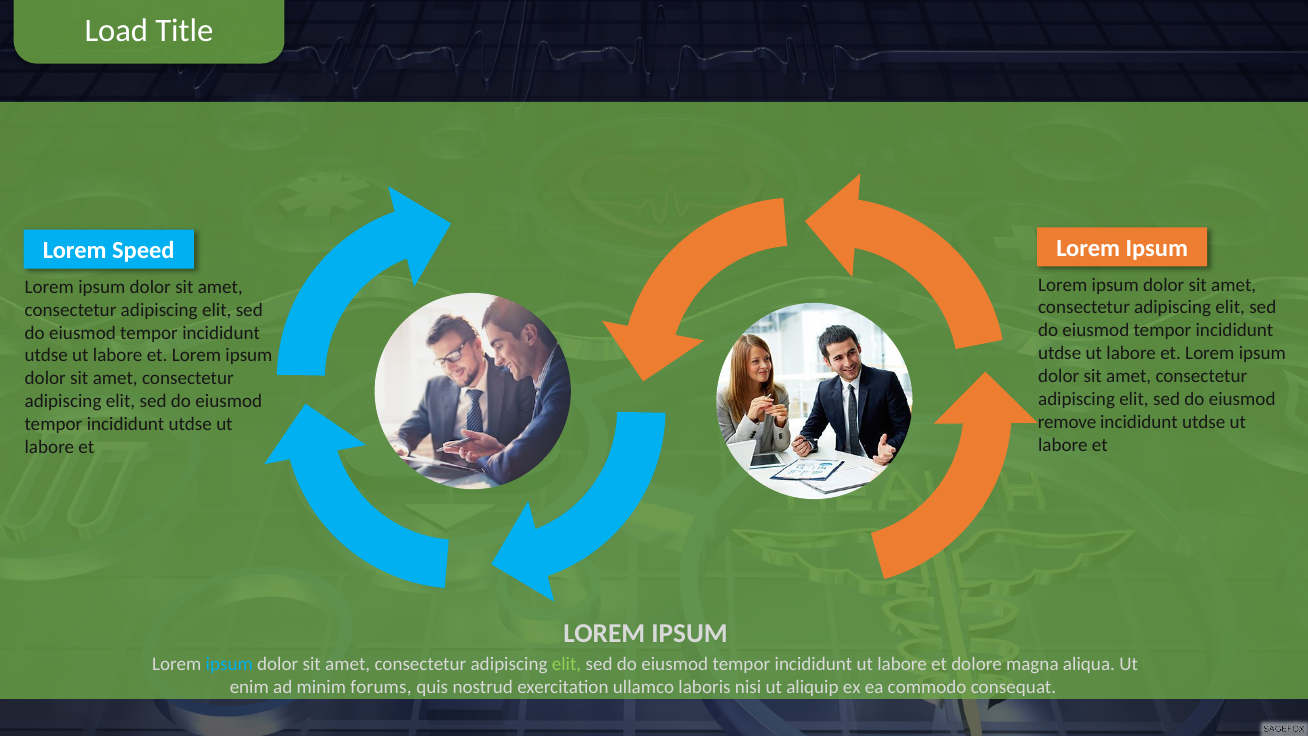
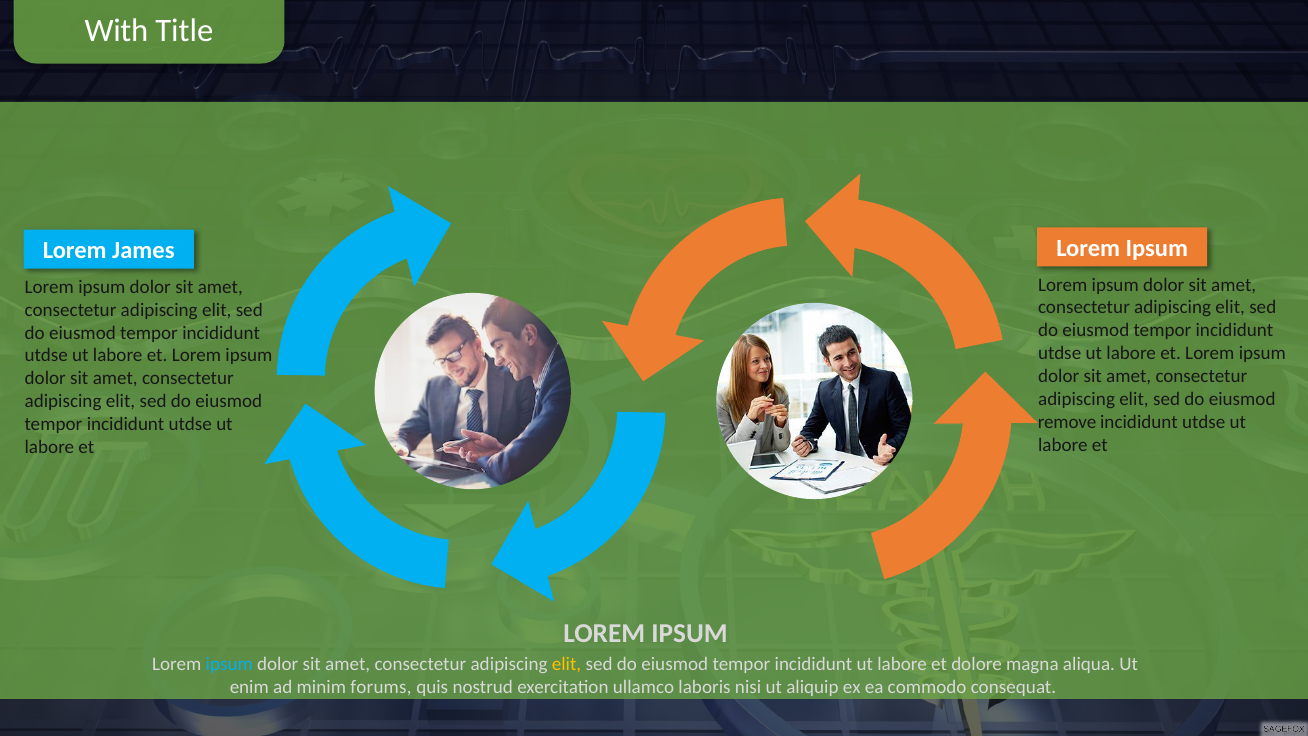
Load: Load -> With
Speed: Speed -> James
elit at (567, 664) colour: light green -> yellow
